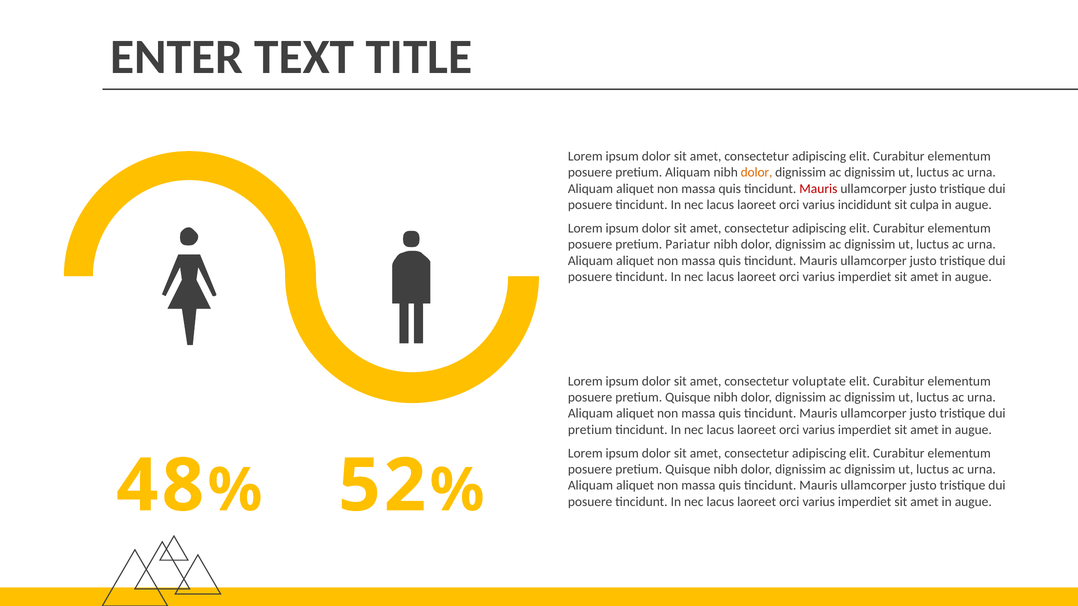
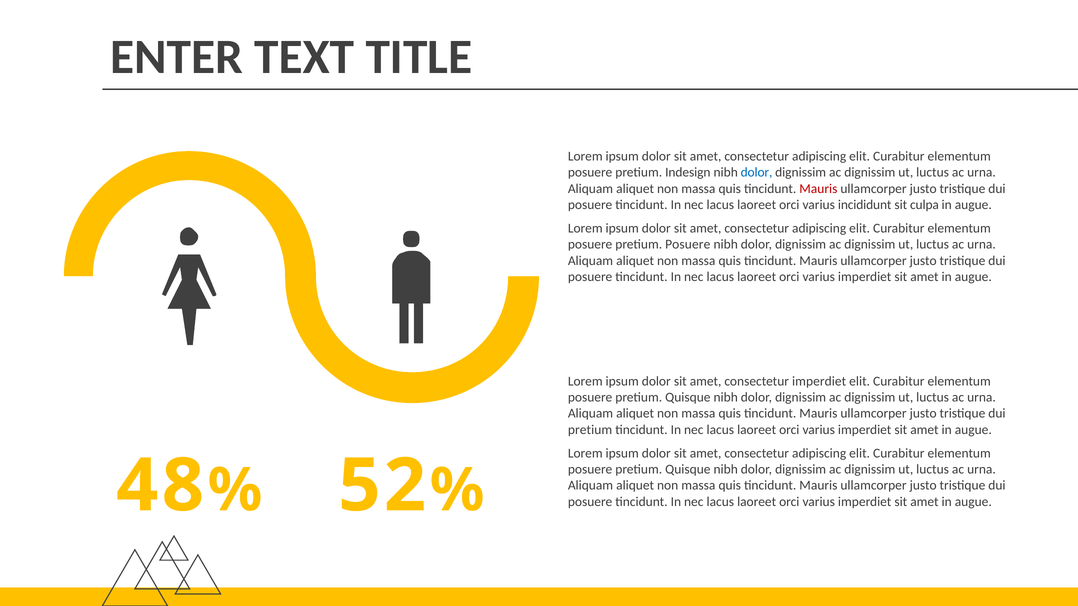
pretium Aliquam: Aliquam -> Indesign
dolor at (757, 173) colour: orange -> blue
pretium Pariatur: Pariatur -> Posuere
consectetur voluptate: voluptate -> imperdiet
